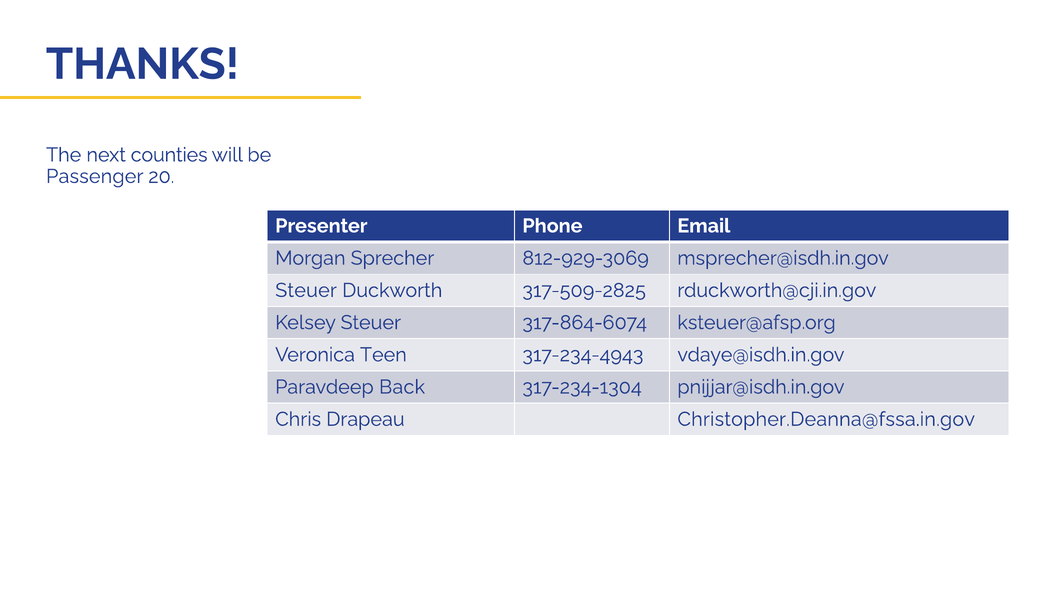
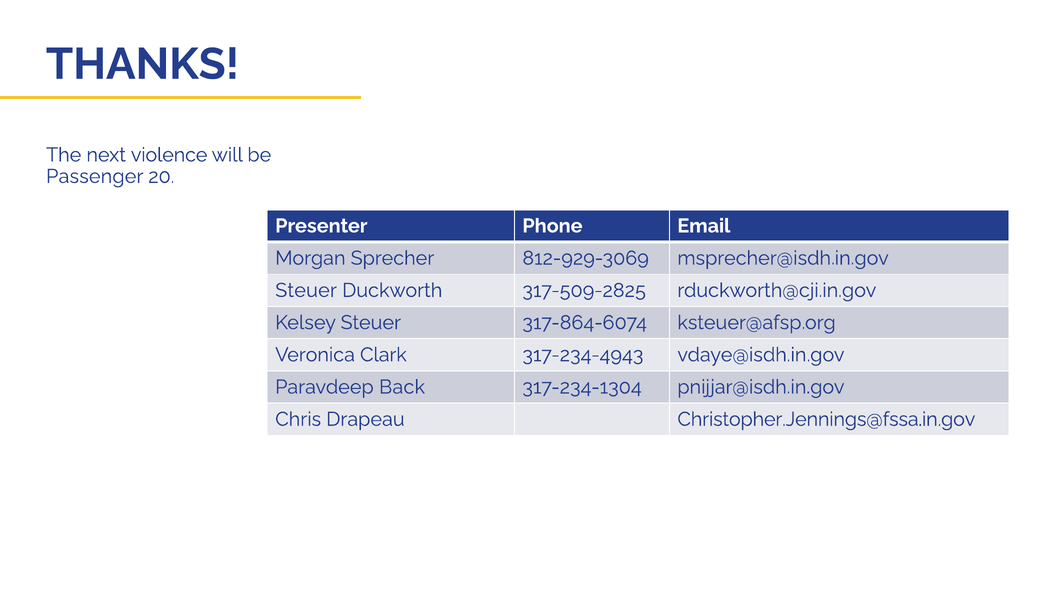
counties: counties -> violence
Teen: Teen -> Clark
Christopher.Deanna@fssa.in.gov: Christopher.Deanna@fssa.in.gov -> Christopher.Jennings@fssa.in.gov
